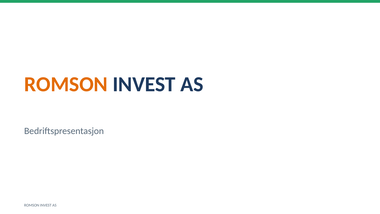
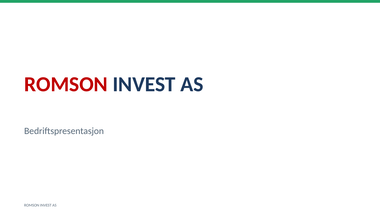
ROMSON at (66, 84) colour: orange -> red
